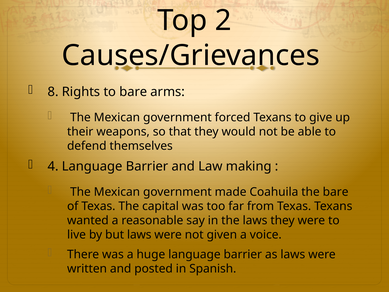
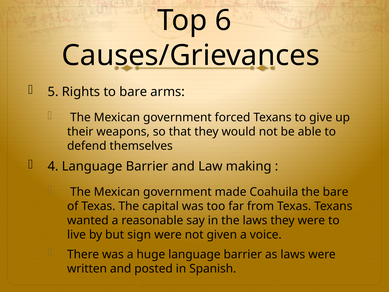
2: 2 -> 6
8: 8 -> 5
but laws: laws -> sign
